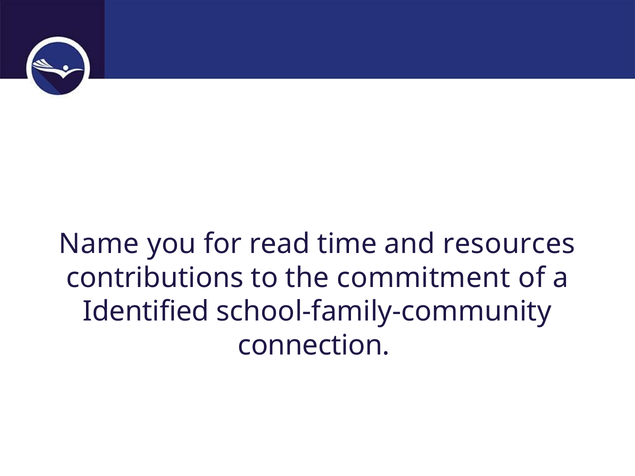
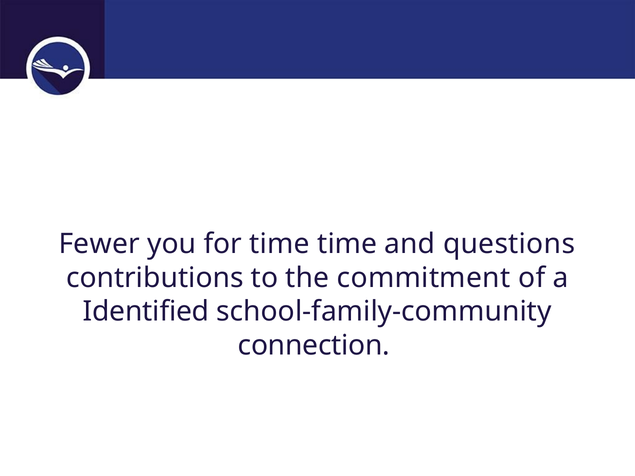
Name: Name -> Fewer
for read: read -> time
resources: resources -> questions
